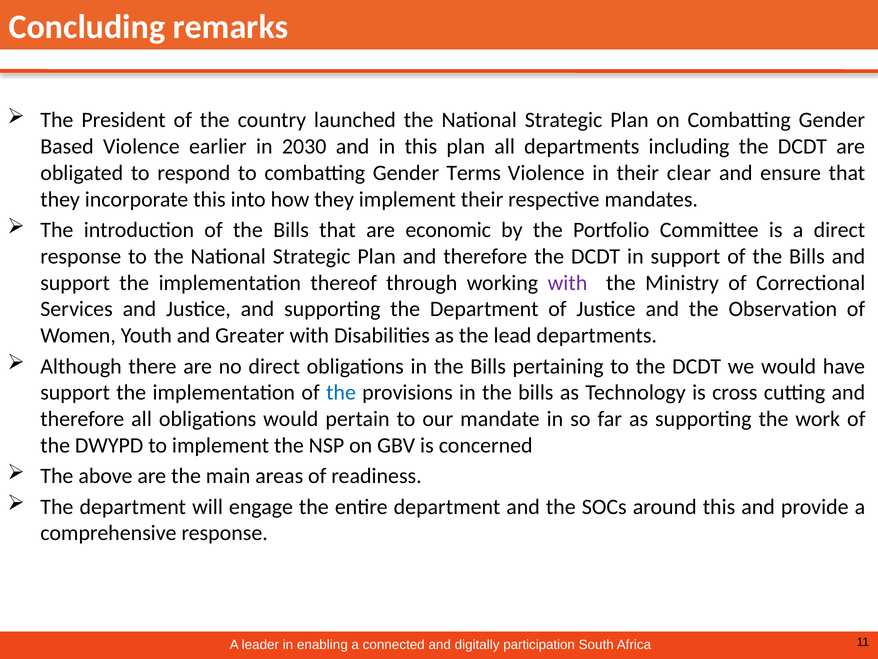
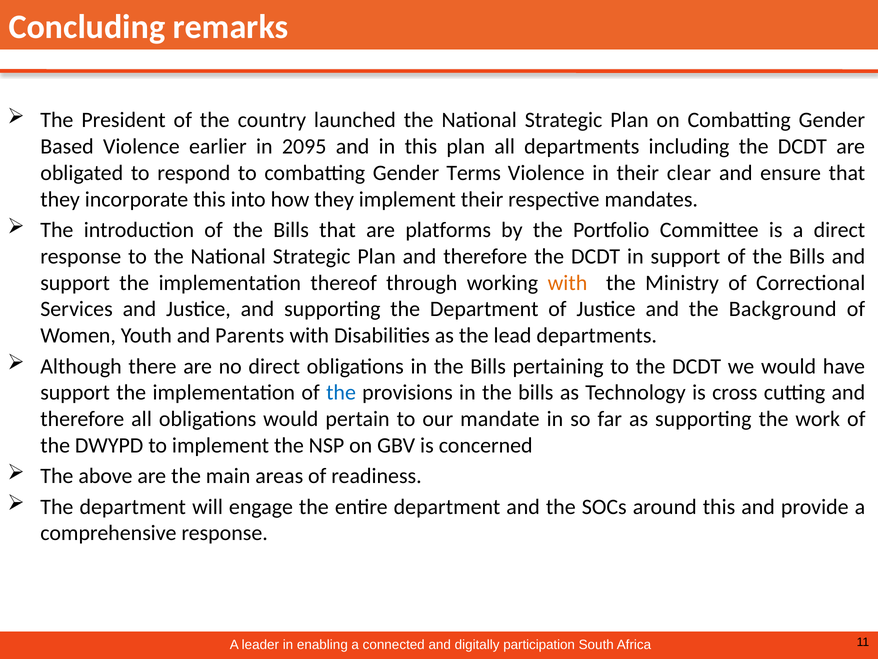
2030: 2030 -> 2095
economic: economic -> platforms
with at (567, 283) colour: purple -> orange
Observation: Observation -> Background
Greater: Greater -> Parents
